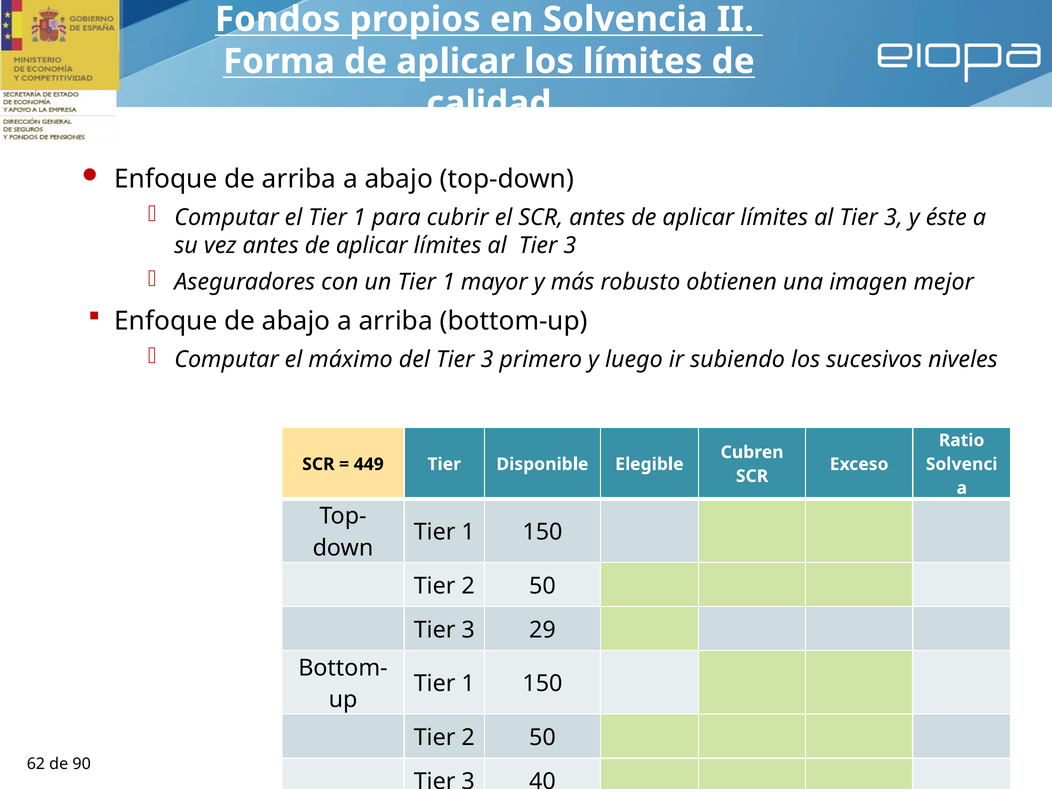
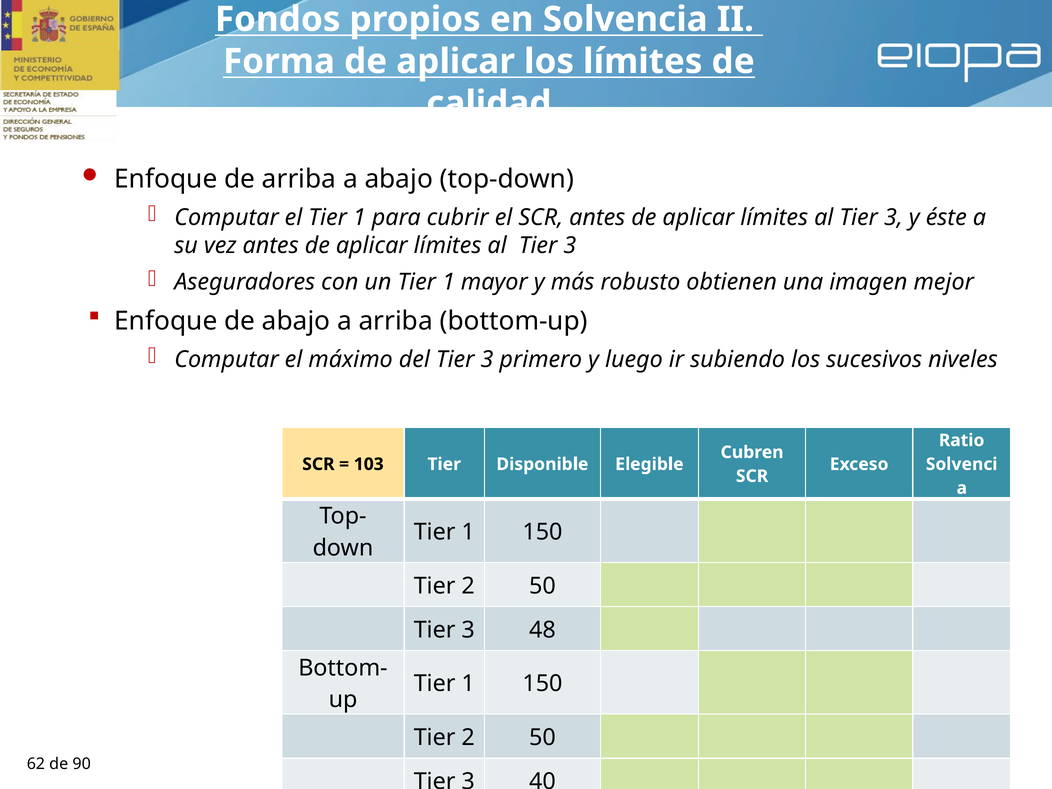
449: 449 -> 103
29: 29 -> 48
